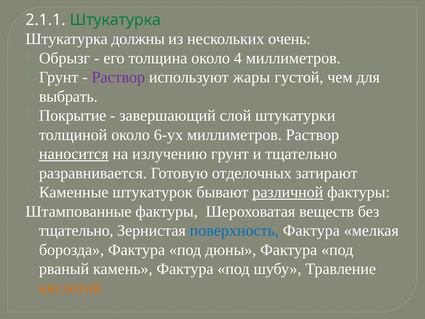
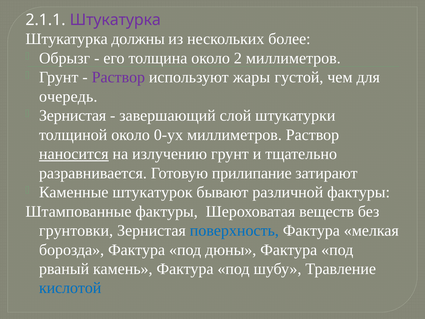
Штукатурка at (115, 20) colour: green -> purple
очень: очень -> более
4: 4 -> 2
выбрать: выбрать -> очередь
Покрытие at (73, 116): Покрытие -> Зернистая
6-ух: 6-ух -> 0-ух
отделочных: отделочных -> прилипание
различной underline: present -> none
тщательно at (76, 230): тщательно -> грунтовки
кислотой colour: orange -> blue
